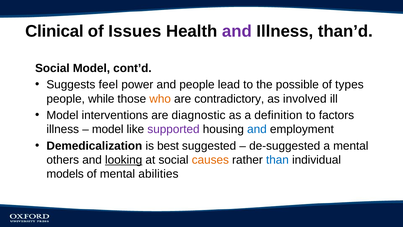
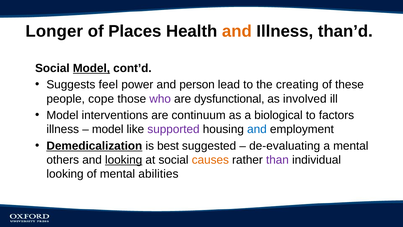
Clinical: Clinical -> Longer
Issues: Issues -> Places
and at (237, 31) colour: purple -> orange
Model at (91, 68) underline: none -> present
and people: people -> person
possible: possible -> creating
types: types -> these
while: while -> cope
who colour: orange -> purple
contradictory: contradictory -> dysfunctional
diagnostic: diagnostic -> continuum
definition: definition -> biological
Demedicalization underline: none -> present
de-suggested: de-suggested -> de-evaluating
than colour: blue -> purple
models at (65, 174): models -> looking
